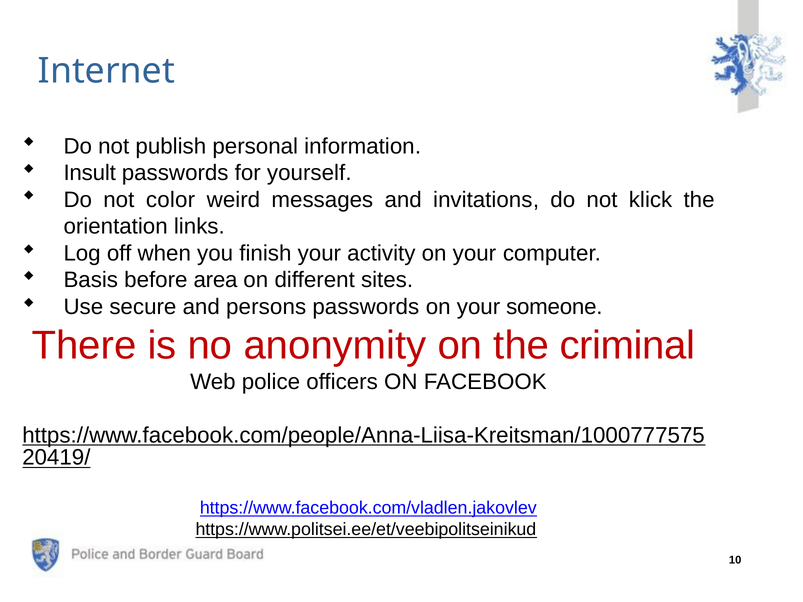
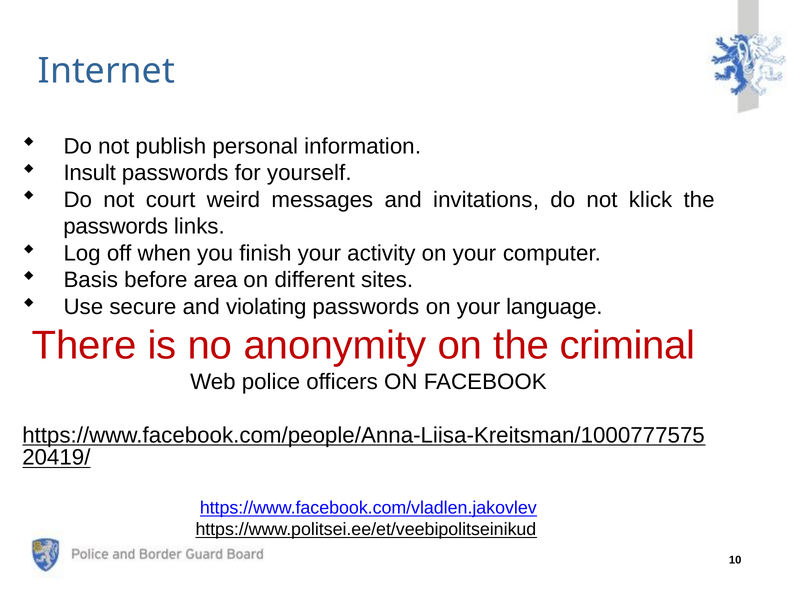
color: color -> court
orientation at (116, 227): orientation -> passwords
persons: persons -> violating
someone: someone -> language
